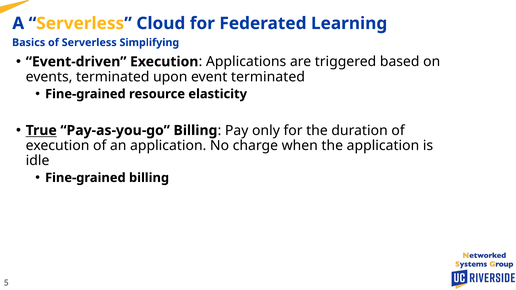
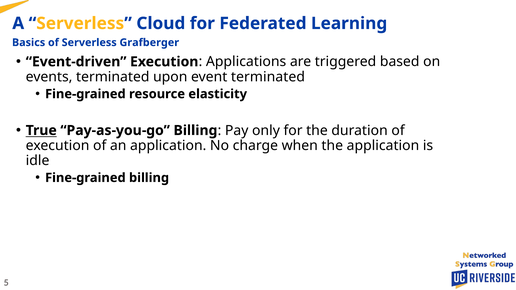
Simplifying: Simplifying -> Grafberger
